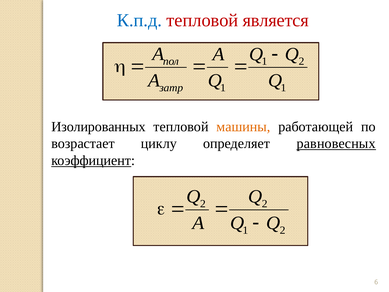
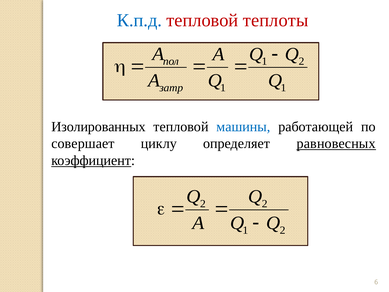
является: является -> теплоты
машины colour: orange -> blue
возрастает: возрастает -> совершает
